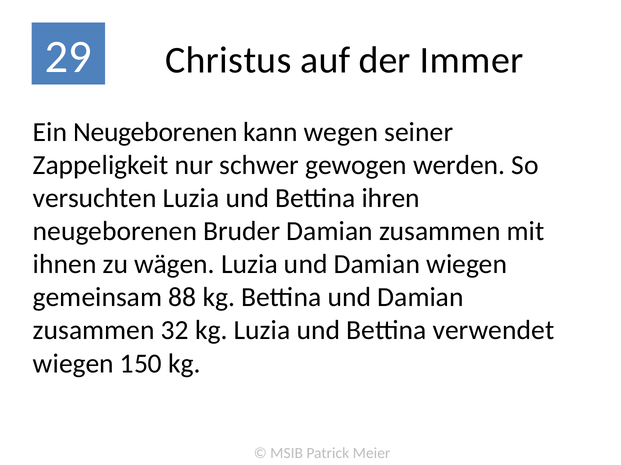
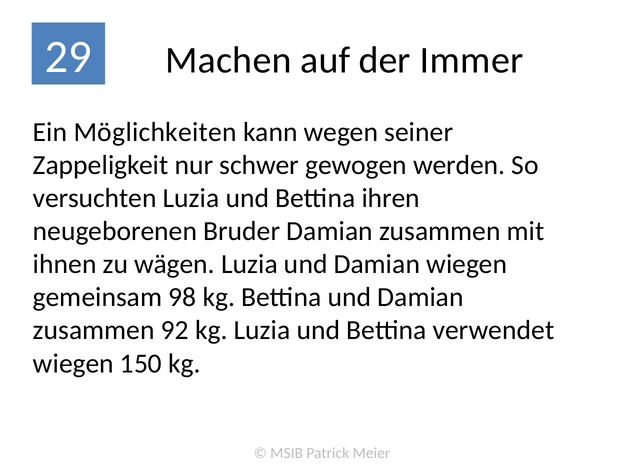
Christus: Christus -> Machen
Ein Neugeborenen: Neugeborenen -> Möglichkeiten
88: 88 -> 98
32: 32 -> 92
